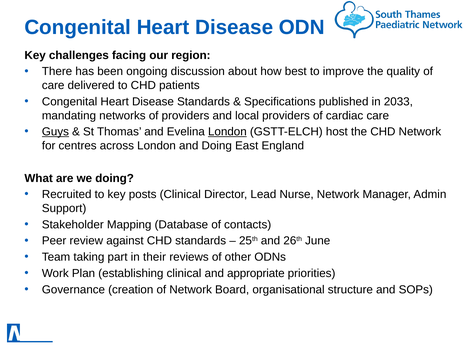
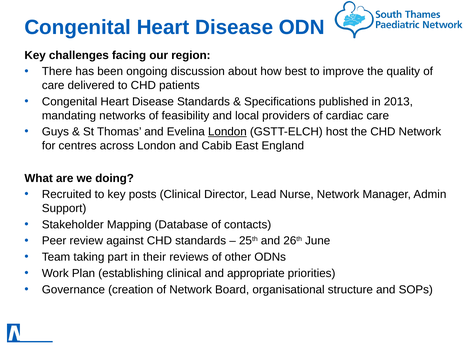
2033: 2033 -> 2013
of providers: providers -> feasibility
Guys underline: present -> none
and Doing: Doing -> Cabib
